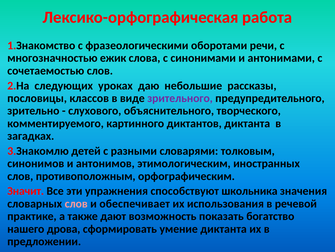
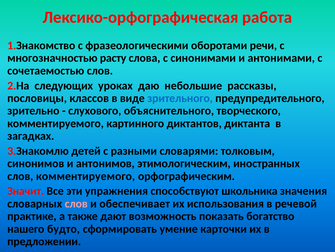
ежик: ежик -> расту
зрительного colour: purple -> blue
слов противоположным: противоположным -> комментируемого
дрова: дрова -> будто
умение диктанта: диктанта -> карточки
